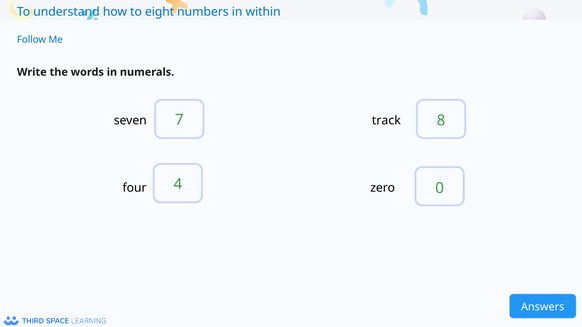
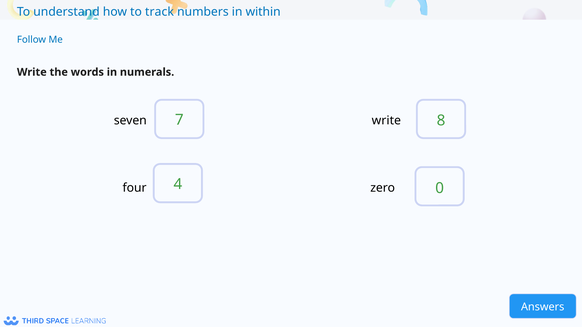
eight: eight -> track
track at (386, 121): track -> write
